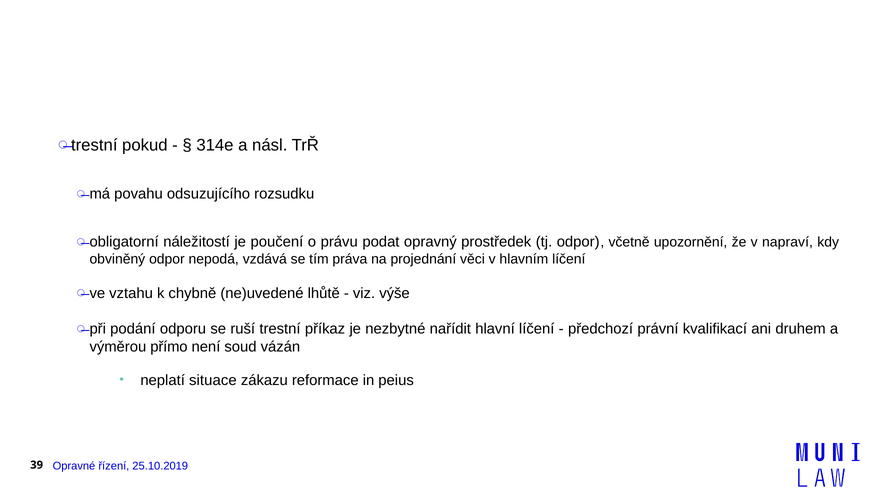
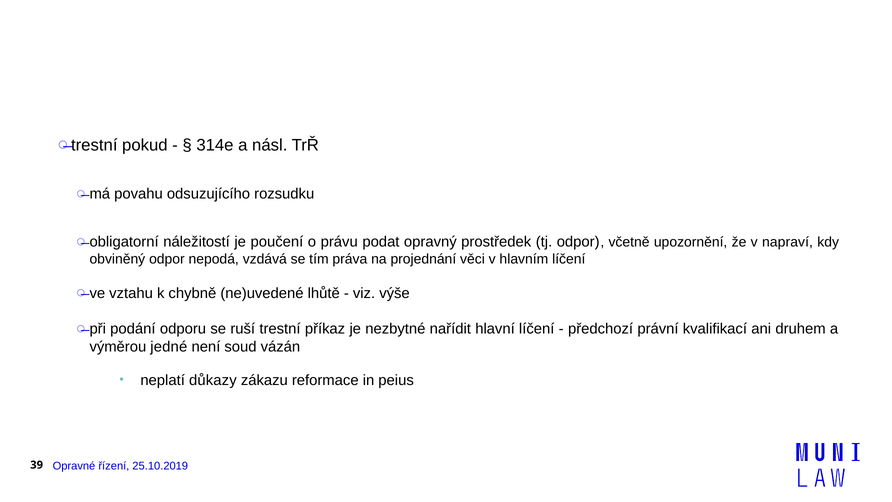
přímo: přímo -> jedné
situace: situace -> důkazy
